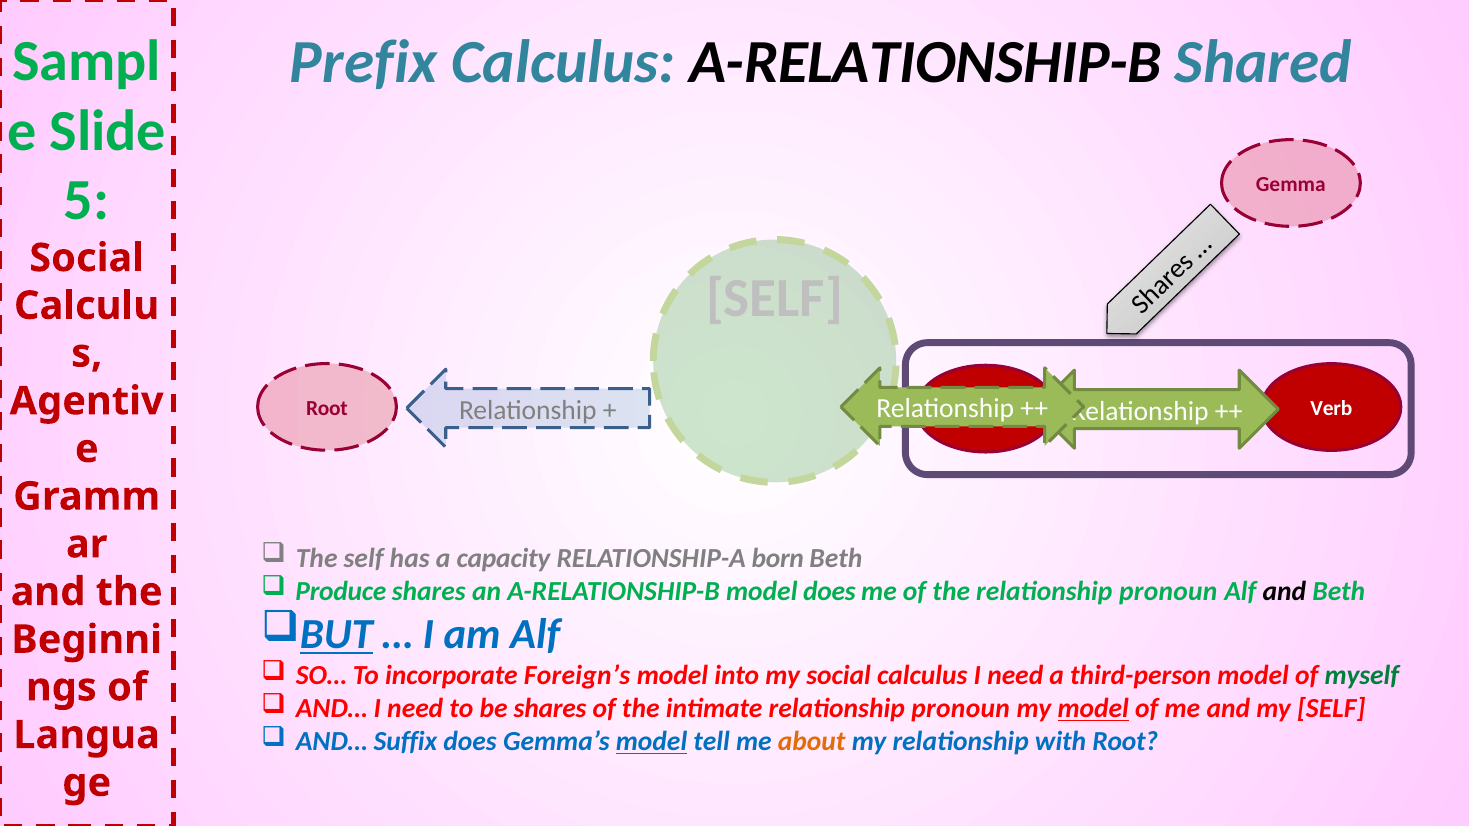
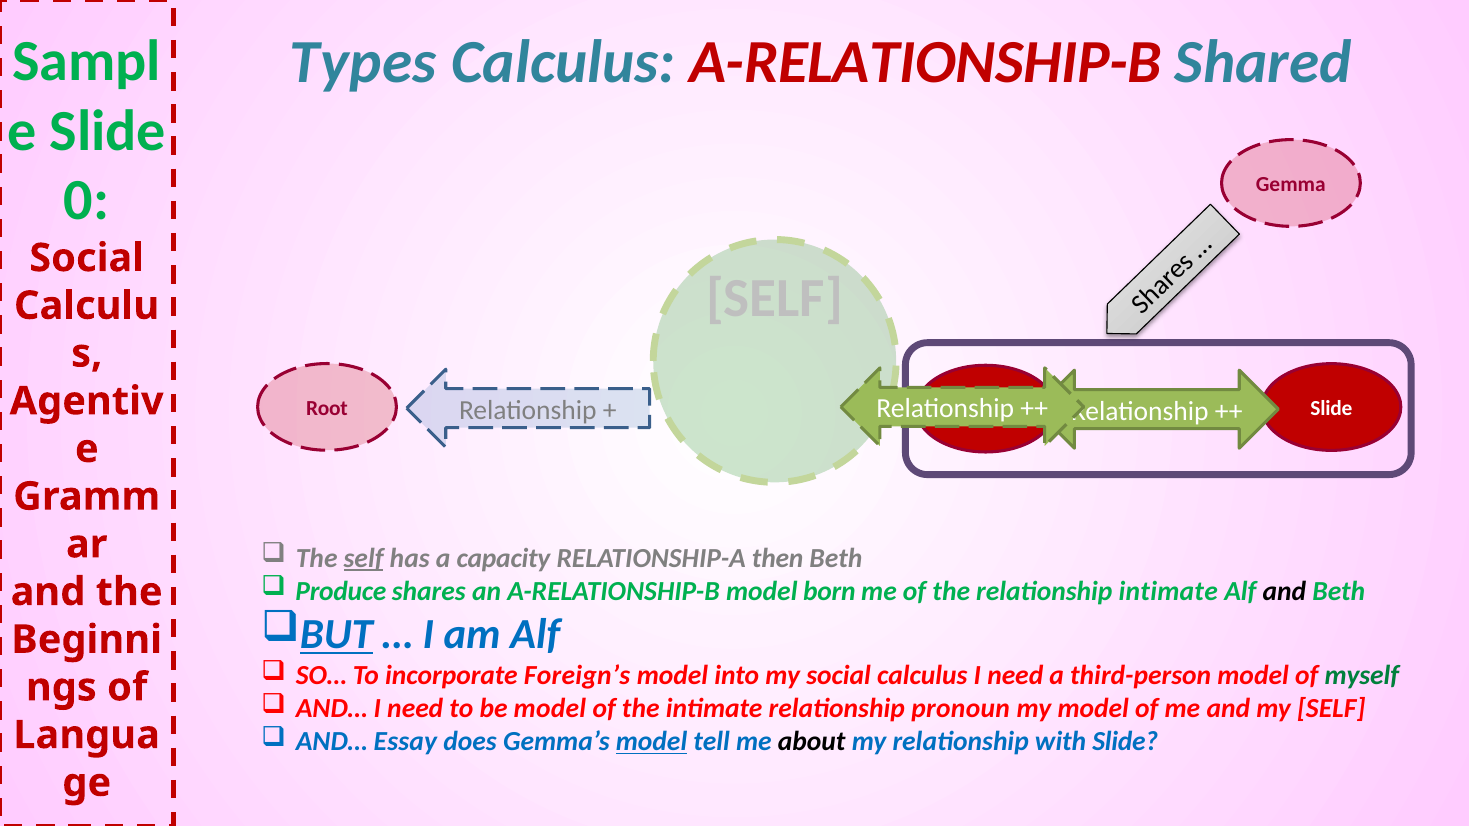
Prefix: Prefix -> Types
A-RELATIONSHIP-B at (926, 63) colour: black -> red
5: 5 -> 0
Verb at (1331, 409): Verb -> Slide
self at (364, 558) underline: none -> present
born: born -> then
model does: does -> born
the relationship pronoun: pronoun -> intimate
be shares: shares -> model
model at (1093, 709) underline: present -> none
Suffix: Suffix -> Essay
about colour: orange -> black
with Root: Root -> Slide
